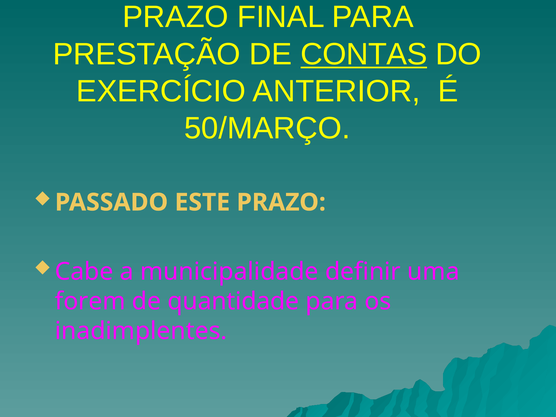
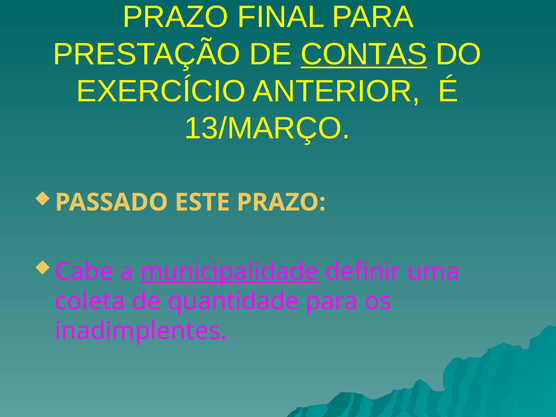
50/MARÇO: 50/MARÇO -> 13/MARÇO
municipalidade underline: none -> present
forem: forem -> coleta
